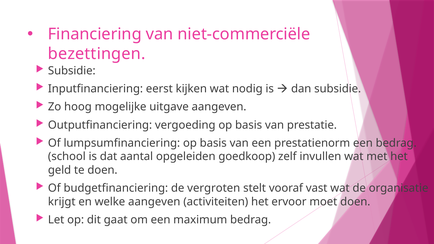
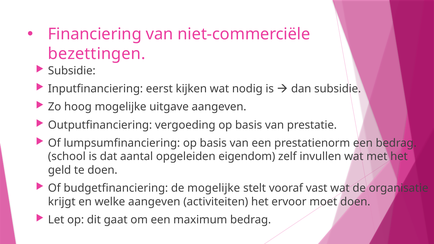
goedkoop: goedkoop -> eigendom
de vergroten: vergroten -> mogelijke
